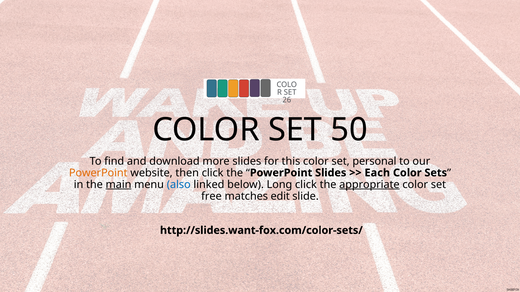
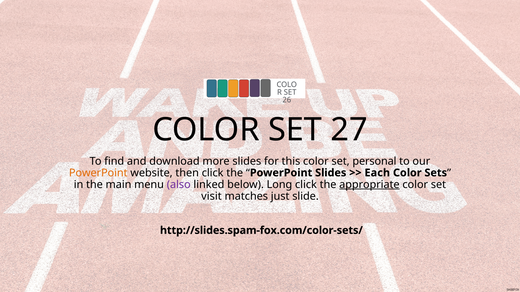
50: 50 -> 27
main underline: present -> none
also colour: blue -> purple
free: free -> visit
edit: edit -> just
http://slides.want-fox.com/color-sets/: http://slides.want-fox.com/color-sets/ -> http://slides.spam-fox.com/color-sets/
